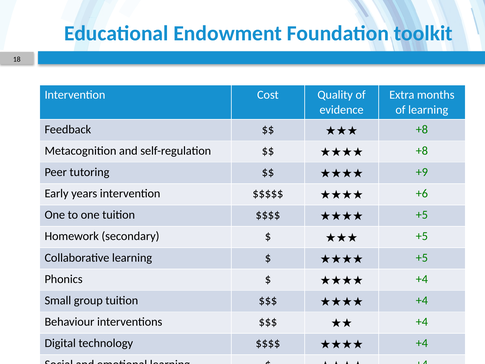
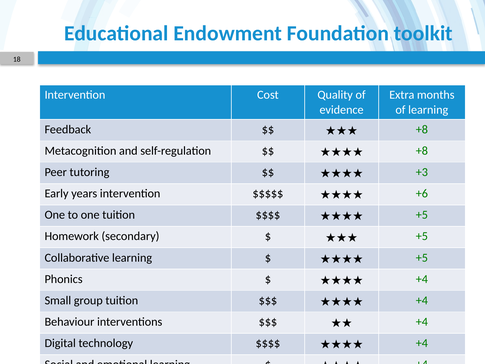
+9: +9 -> +3
